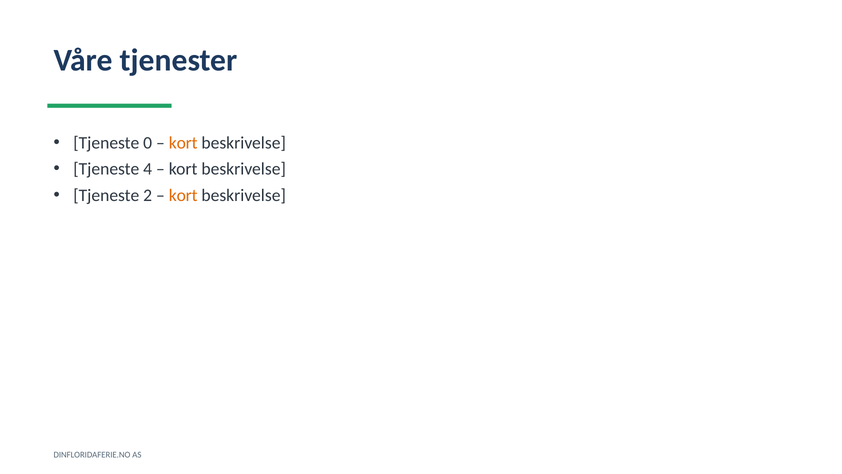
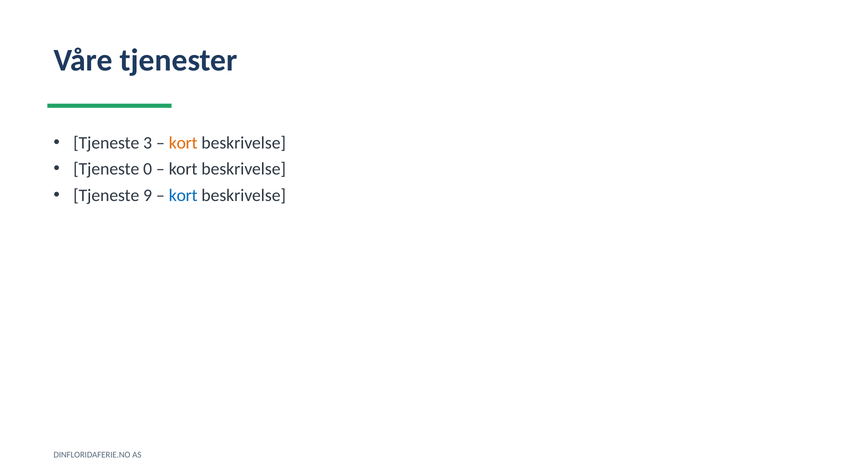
0: 0 -> 3
4: 4 -> 0
2: 2 -> 9
kort at (183, 195) colour: orange -> blue
